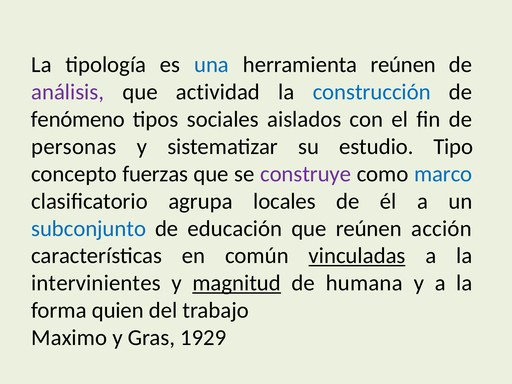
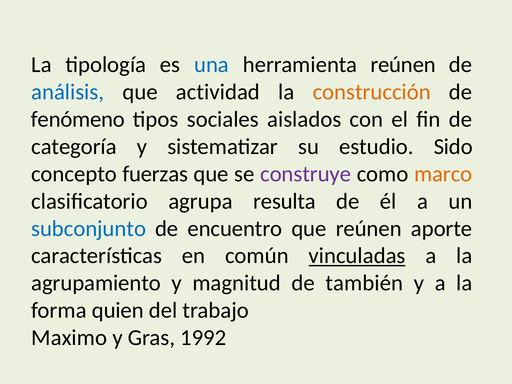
análisis colour: purple -> blue
construcción colour: blue -> orange
personas: personas -> categoría
Tipo: Tipo -> Sido
marco colour: blue -> orange
locales: locales -> resulta
educación: educación -> encuentro
acción: acción -> aporte
intervinientes: intervinientes -> agrupamiento
magnitud underline: present -> none
humana: humana -> también
1929: 1929 -> 1992
